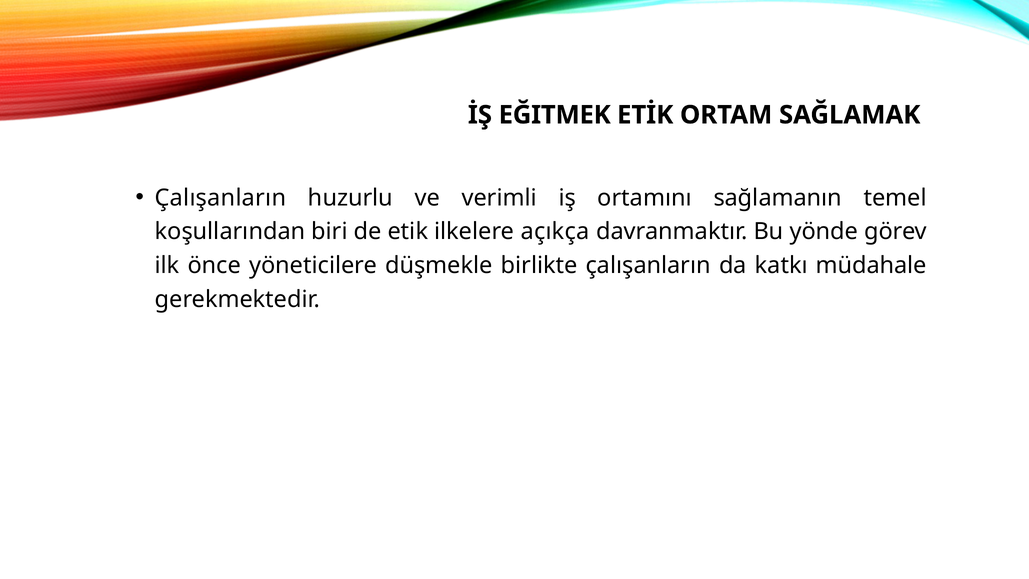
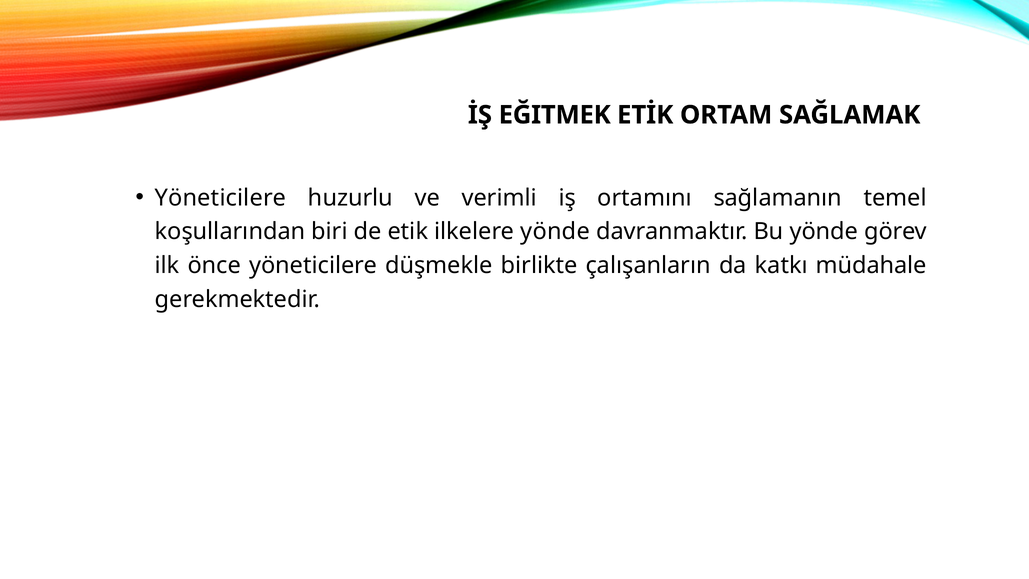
Çalışanların at (221, 198): Çalışanların -> Yöneticilere
ilkelere açıkça: açıkça -> yönde
